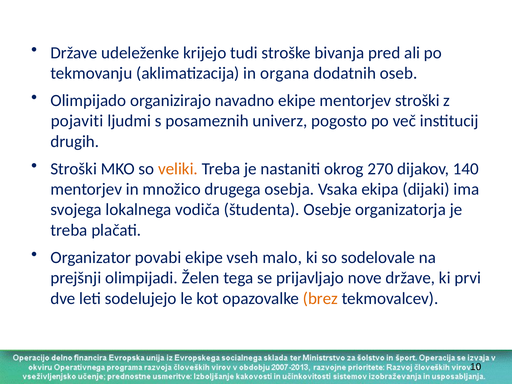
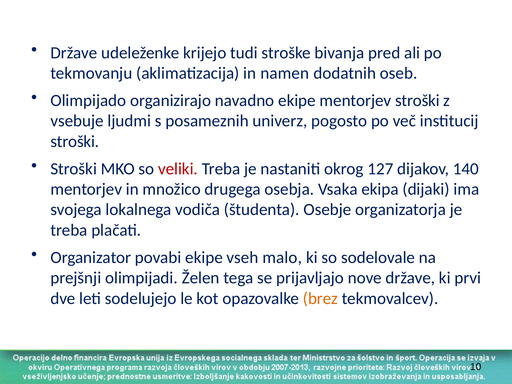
organa: organa -> namen
pojaviti: pojaviti -> vsebuje
drugih at (75, 141): drugih -> stroški
veliki colour: orange -> red
270: 270 -> 127
